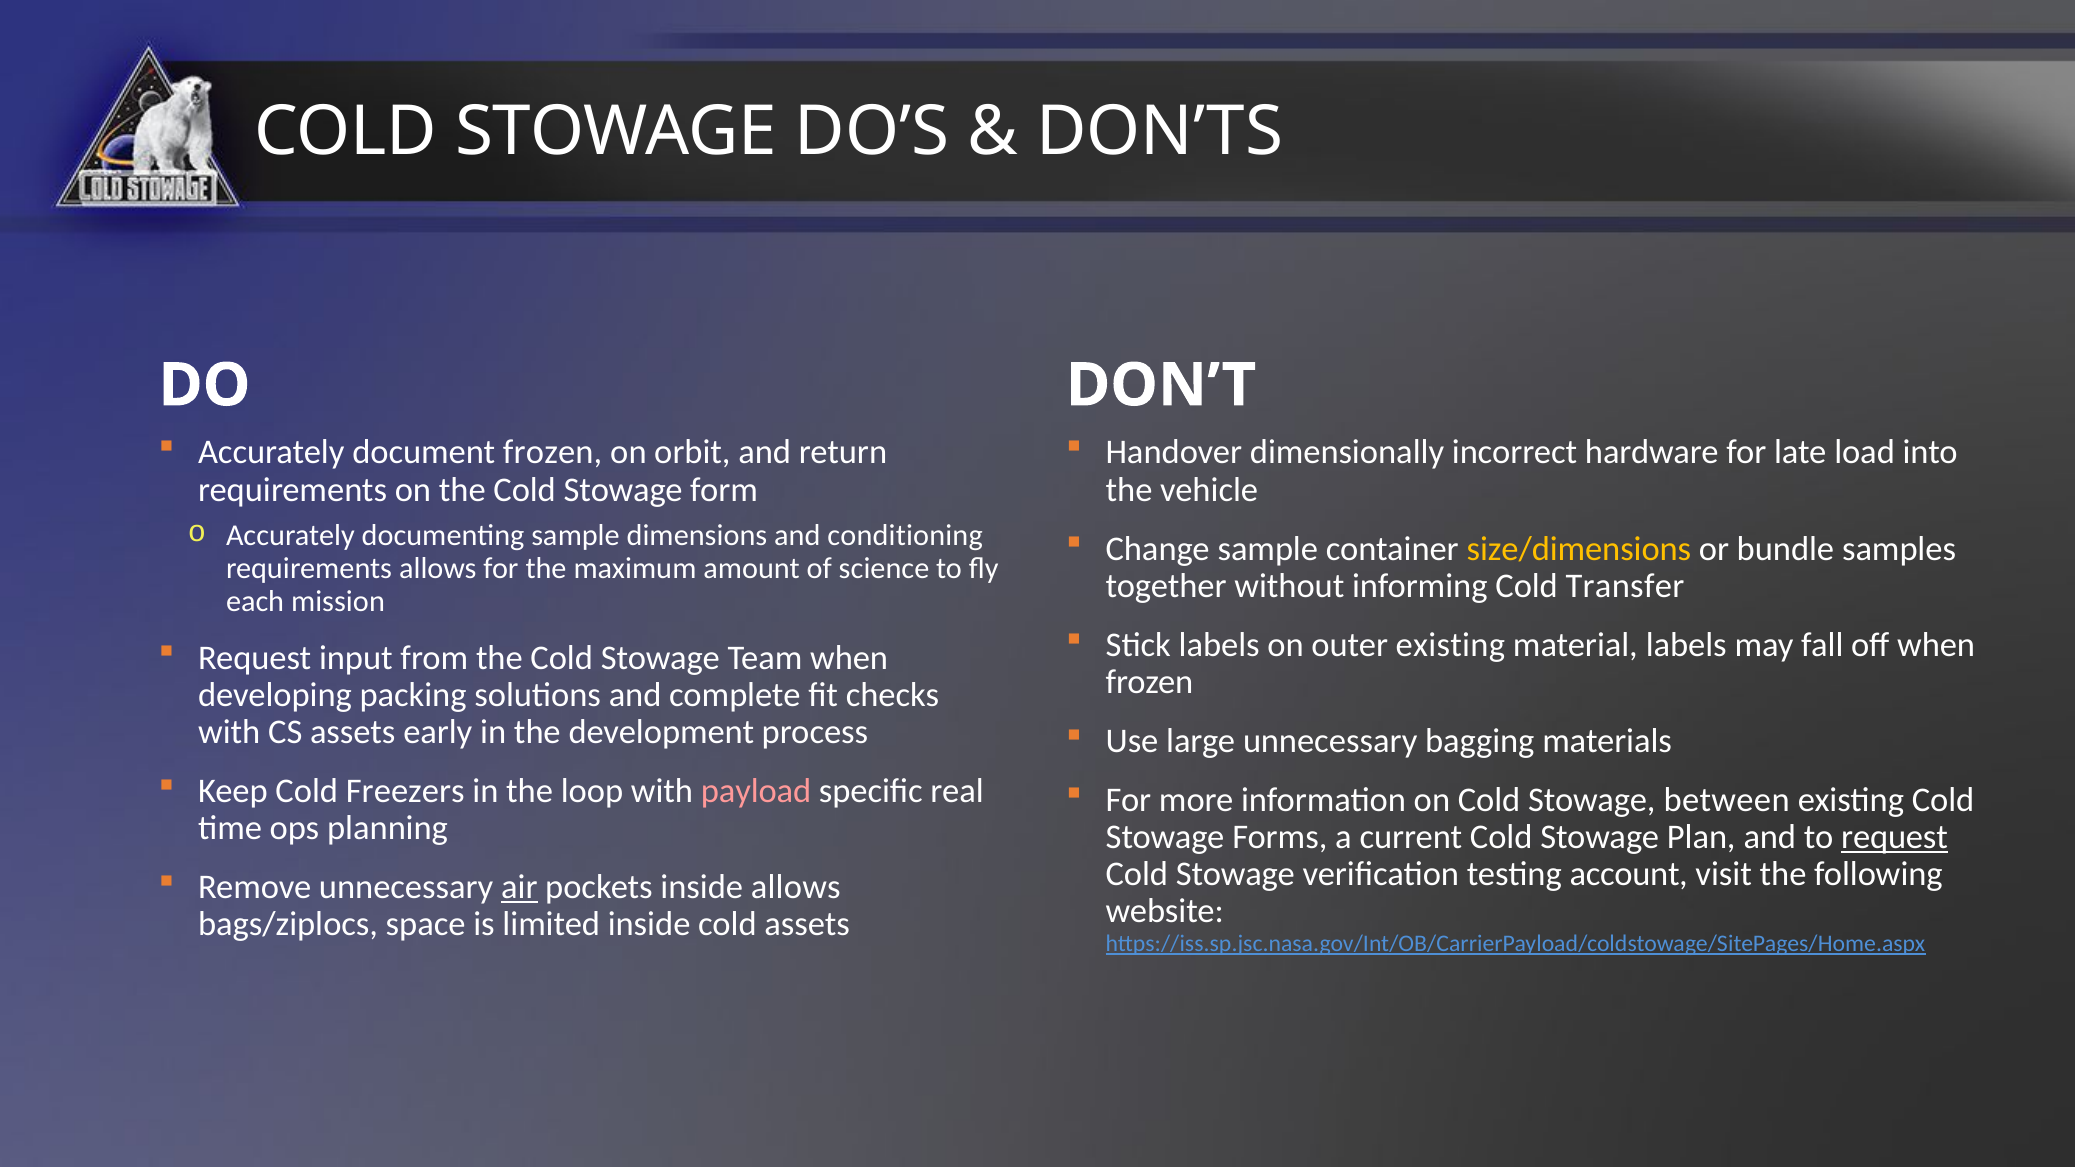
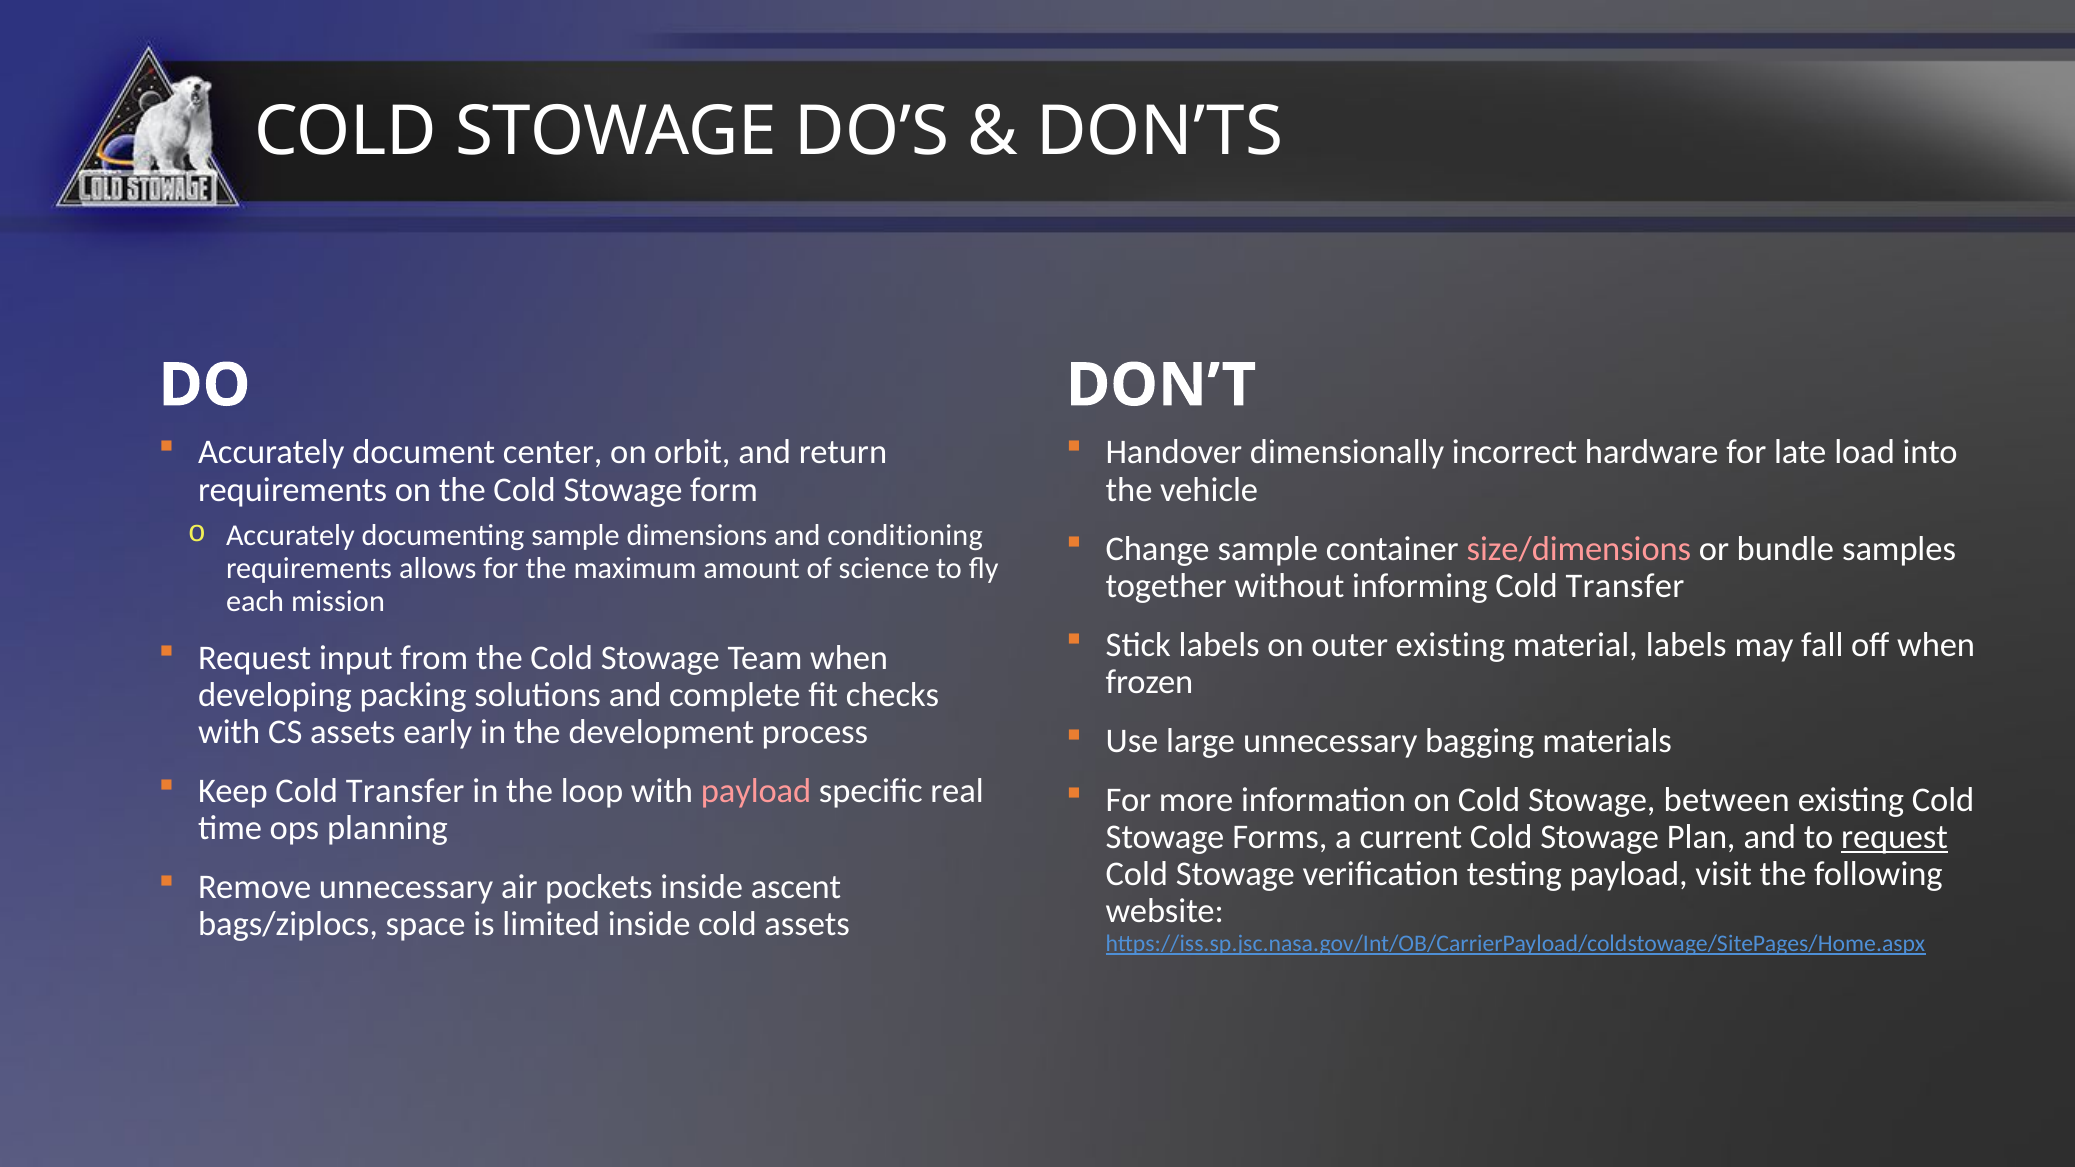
document frozen: frozen -> center
size/dimensions colour: yellow -> pink
Keep Cold Freezers: Freezers -> Transfer
testing account: account -> payload
air underline: present -> none
inside allows: allows -> ascent
